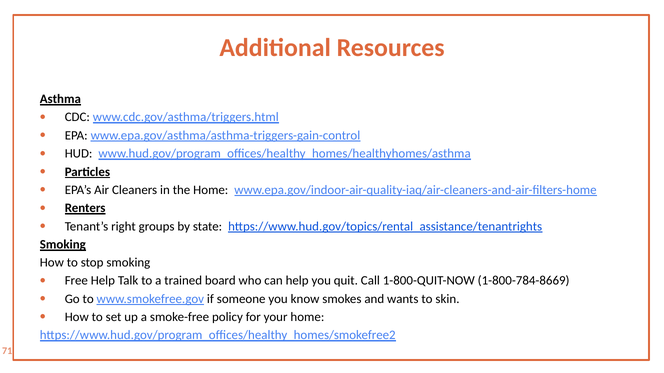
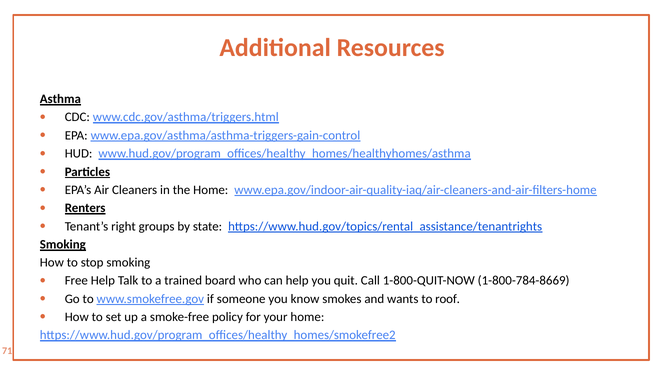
skin: skin -> roof
